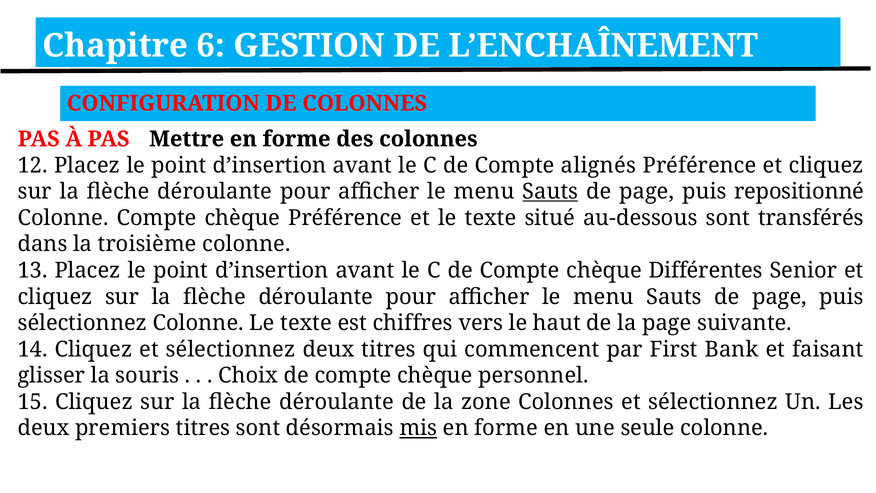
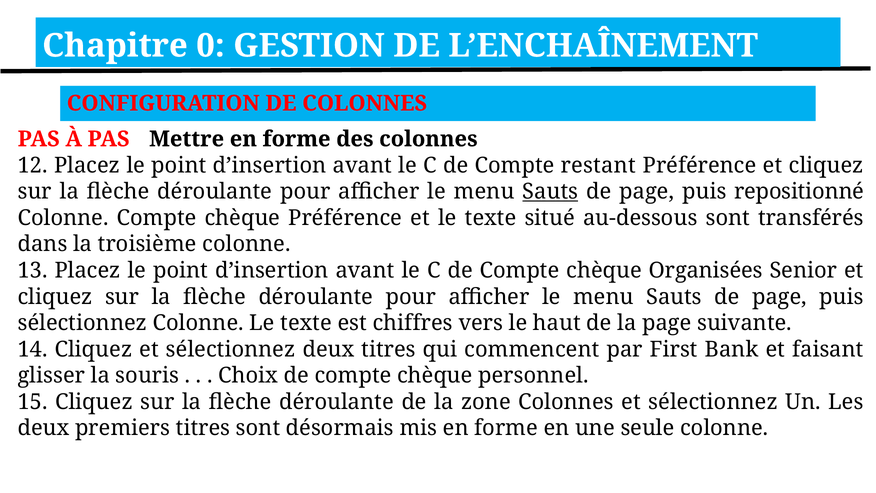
6: 6 -> 0
alignés: alignés -> restant
Différentes: Différentes -> Organisées
mis underline: present -> none
